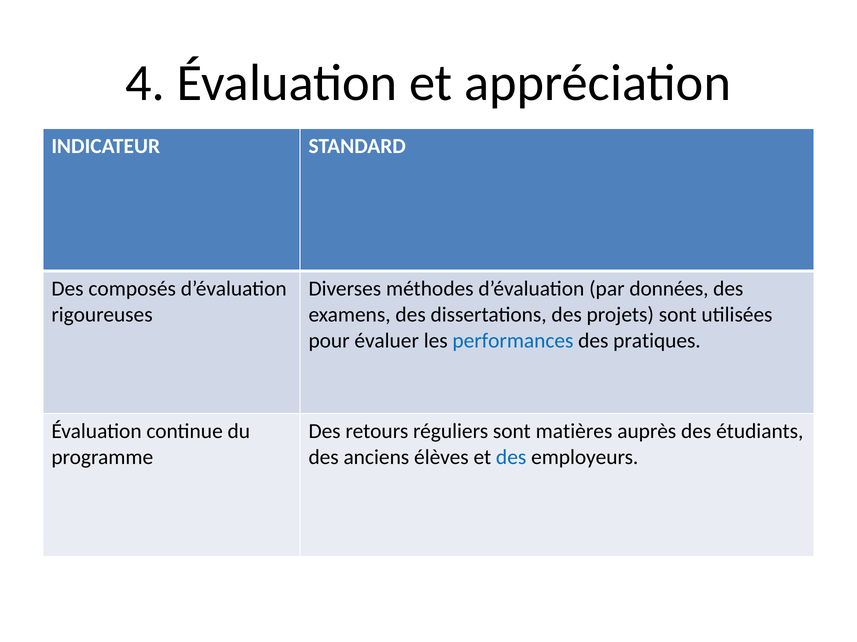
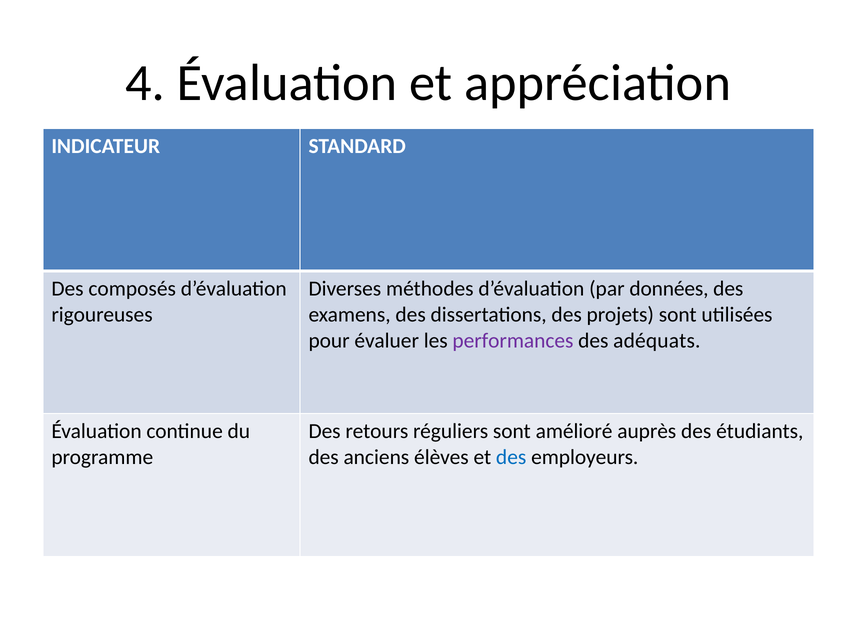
performances colour: blue -> purple
pratiques: pratiques -> adéquats
matières: matières -> amélioré
